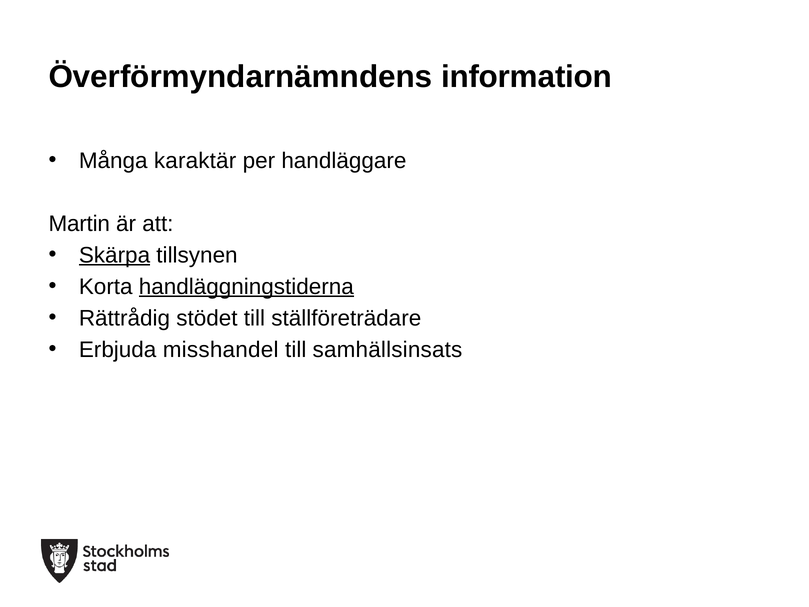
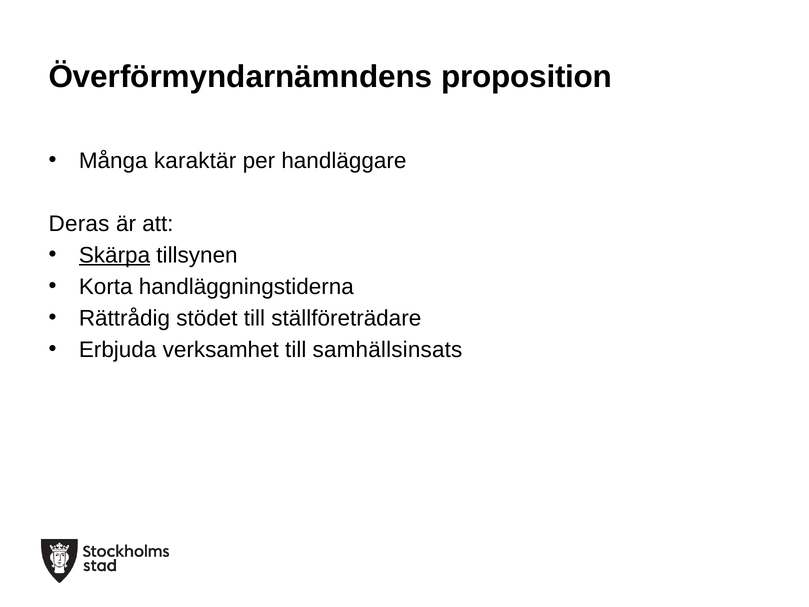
information: information -> proposition
Martin: Martin -> Deras
handläggningstiderna underline: present -> none
misshandel: misshandel -> verksamhet
